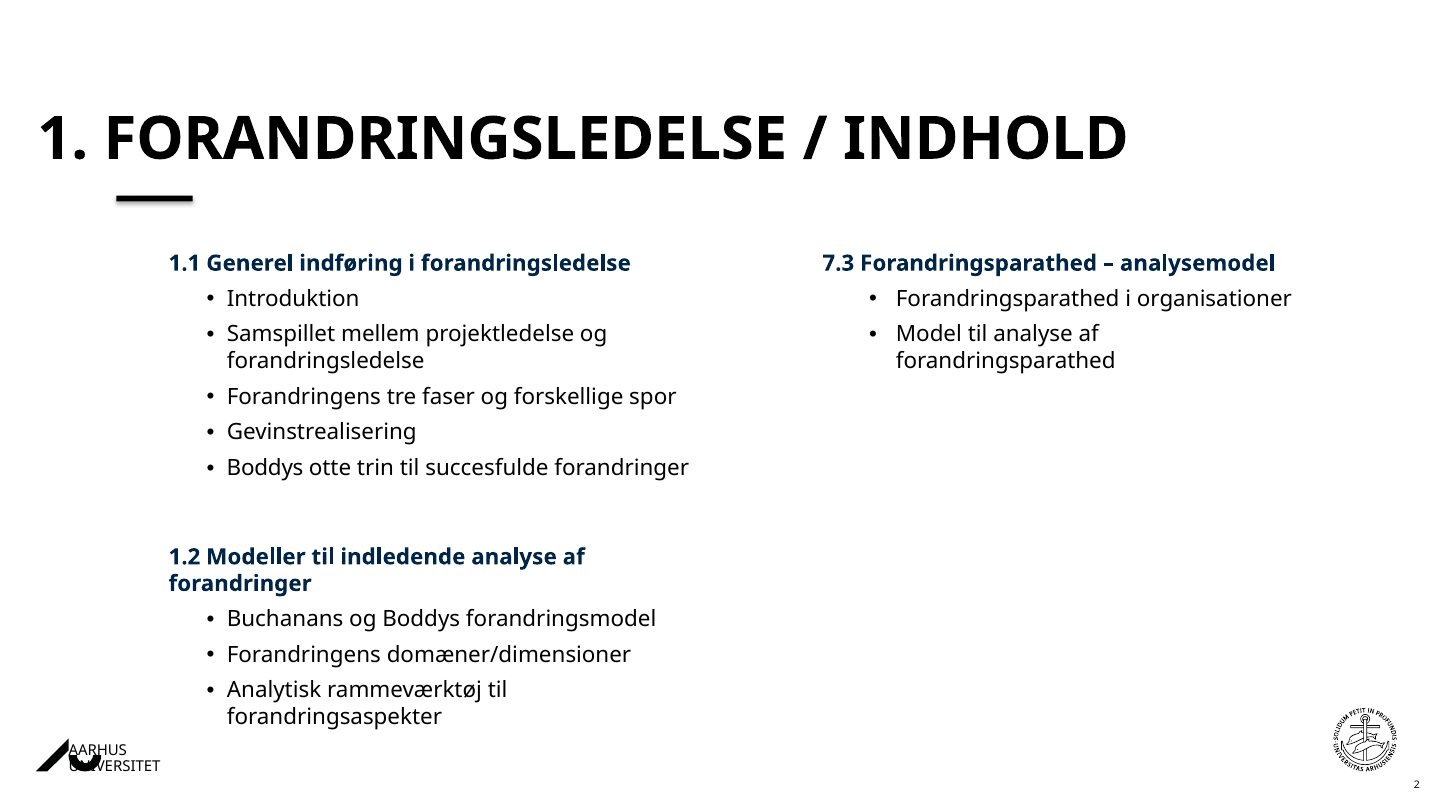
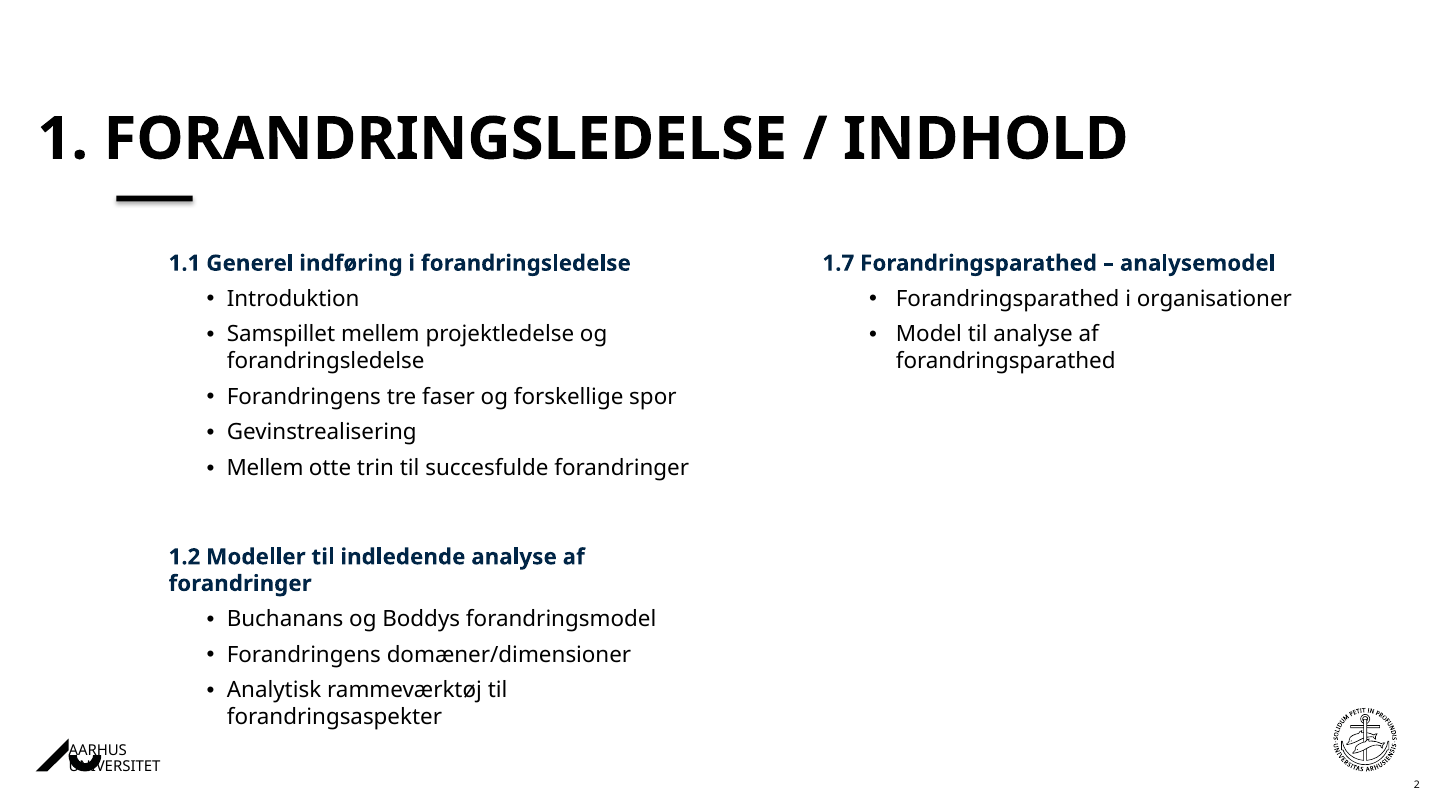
7.3: 7.3 -> 1.7
Boddys at (265, 468): Boddys -> Mellem
